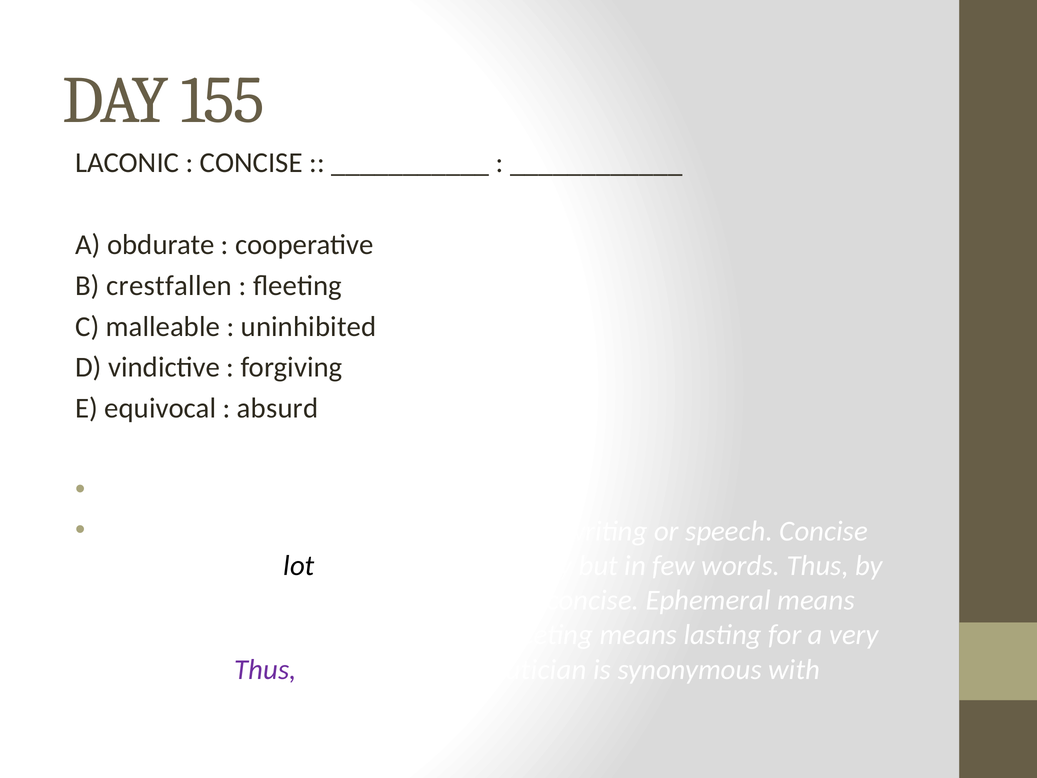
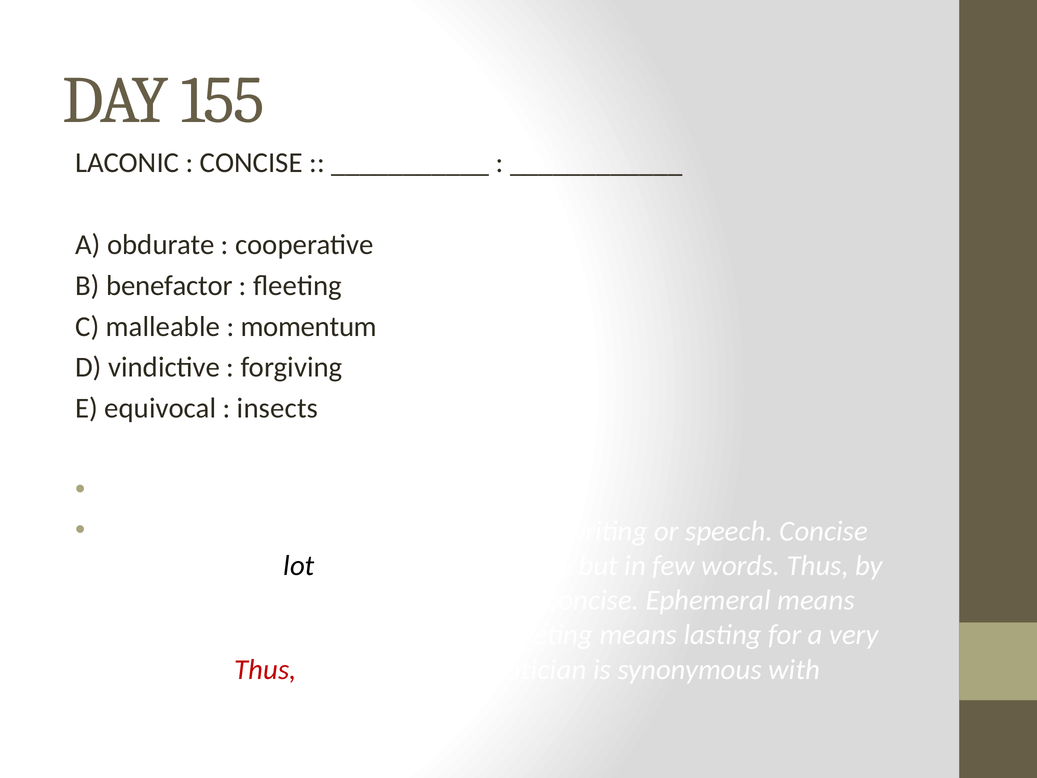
crestfallen: crestfallen -> benefactor
uninhibited: uninhibited -> momentum
absurd: absurd -> insects
Thus at (265, 669) colour: purple -> red
